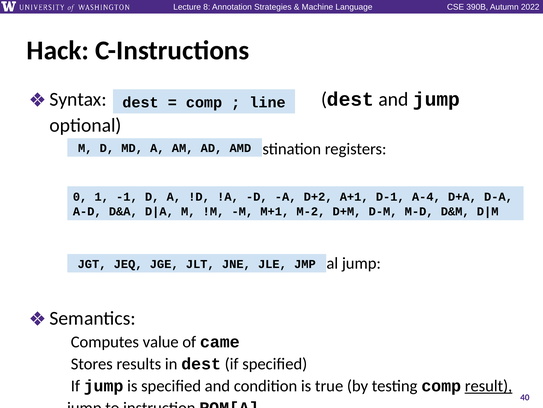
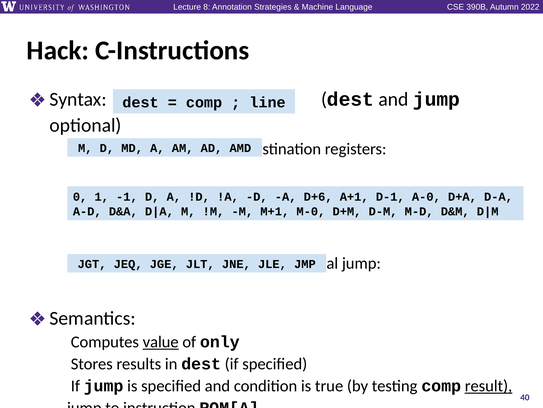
D+2: D+2 -> D+6
A-4: A-4 -> A-0
M-2: M-2 -> M-0
value underline: none -> present
came: came -> only
